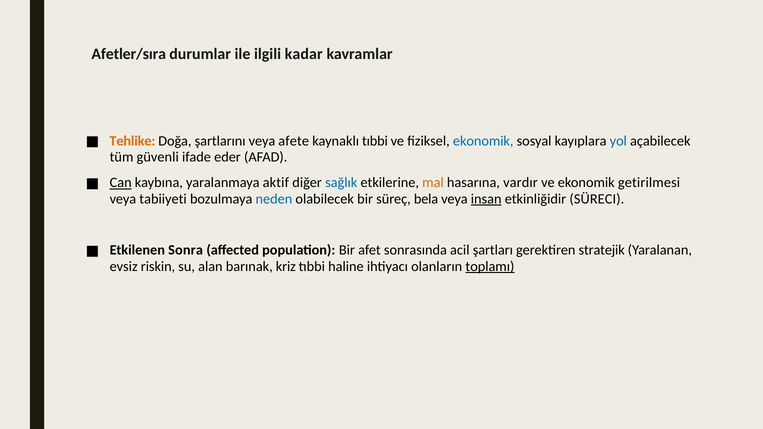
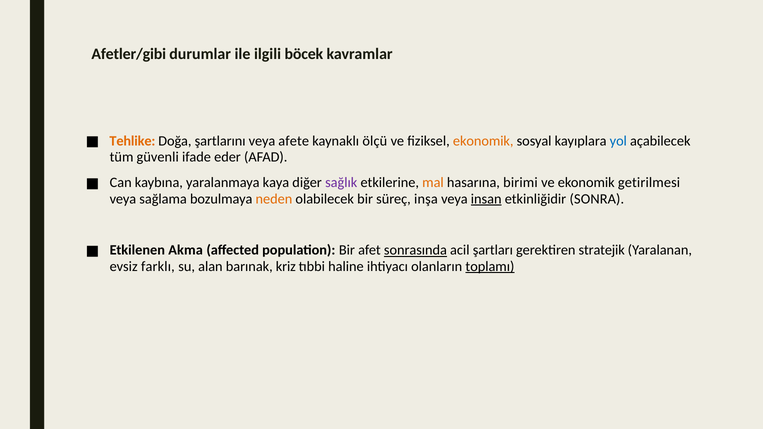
Afetler/sıra: Afetler/sıra -> Afetler/gibi
kadar: kadar -> böcek
kaynaklı tıbbi: tıbbi -> ölçü
ekonomik at (483, 141) colour: blue -> orange
Can underline: present -> none
aktif: aktif -> kaya
sağlık colour: blue -> purple
vardır: vardır -> birimi
tabiiyeti: tabiiyeti -> sağlama
neden colour: blue -> orange
bela: bela -> inşa
SÜRECI: SÜRECI -> SONRA
Sonra: Sonra -> Akma
sonrasında underline: none -> present
riskin: riskin -> farklı
